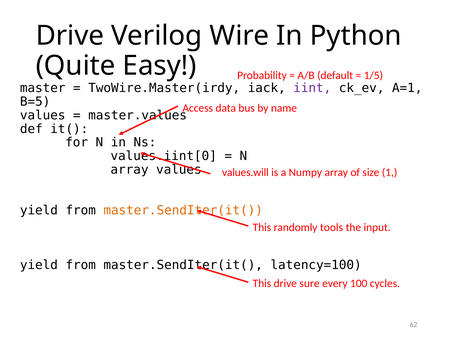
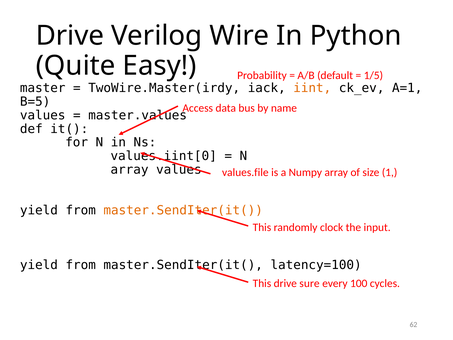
iint colour: purple -> orange
values.will: values.will -> values.file
tools: tools -> clock
